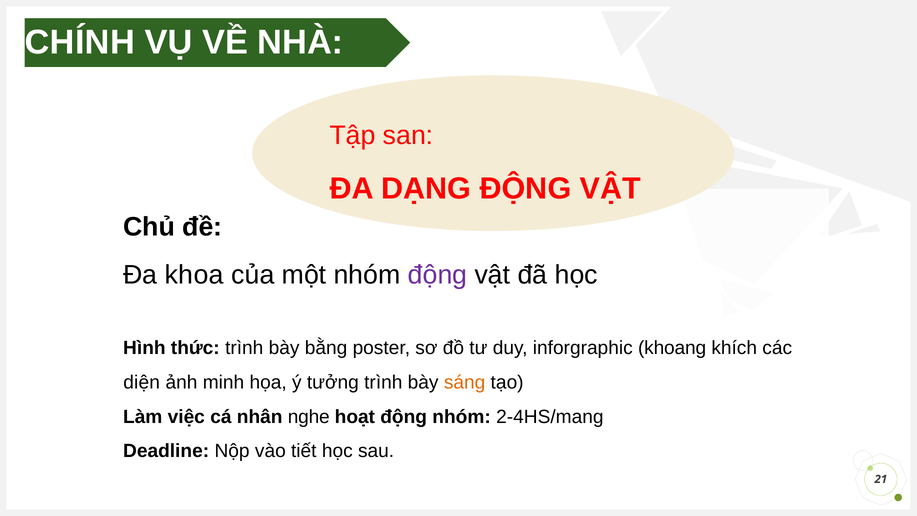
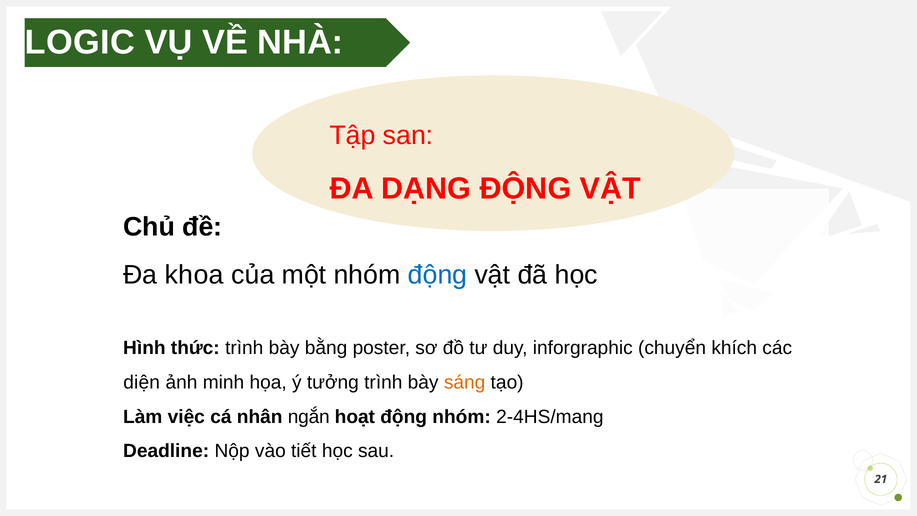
CHÍNH: CHÍNH -> LOGIC
động at (438, 275) colour: purple -> blue
khoang: khoang -> chuyển
nghe: nghe -> ngắn
